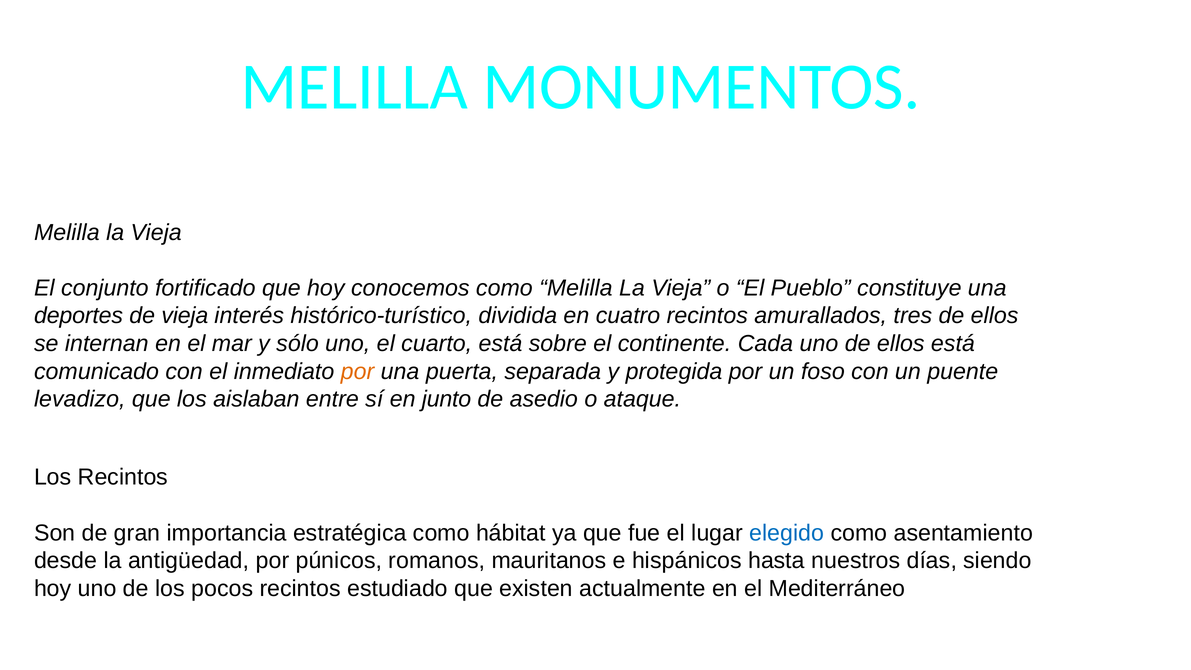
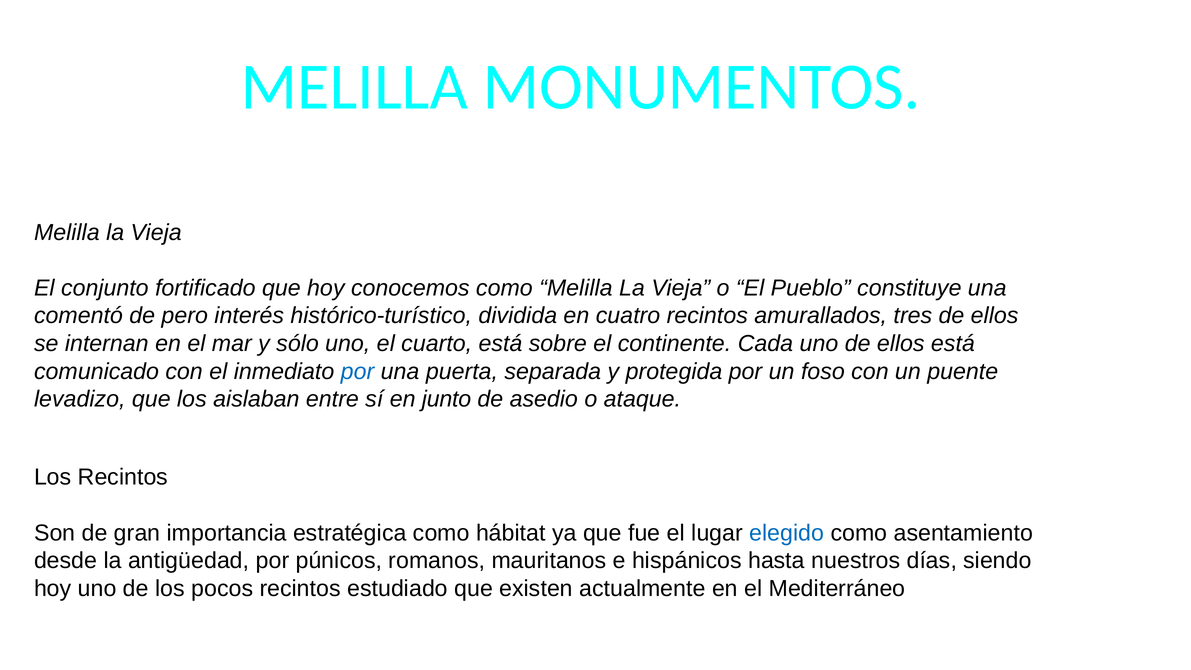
deportes: deportes -> comentó
de vieja: vieja -> pero
por at (358, 371) colour: orange -> blue
